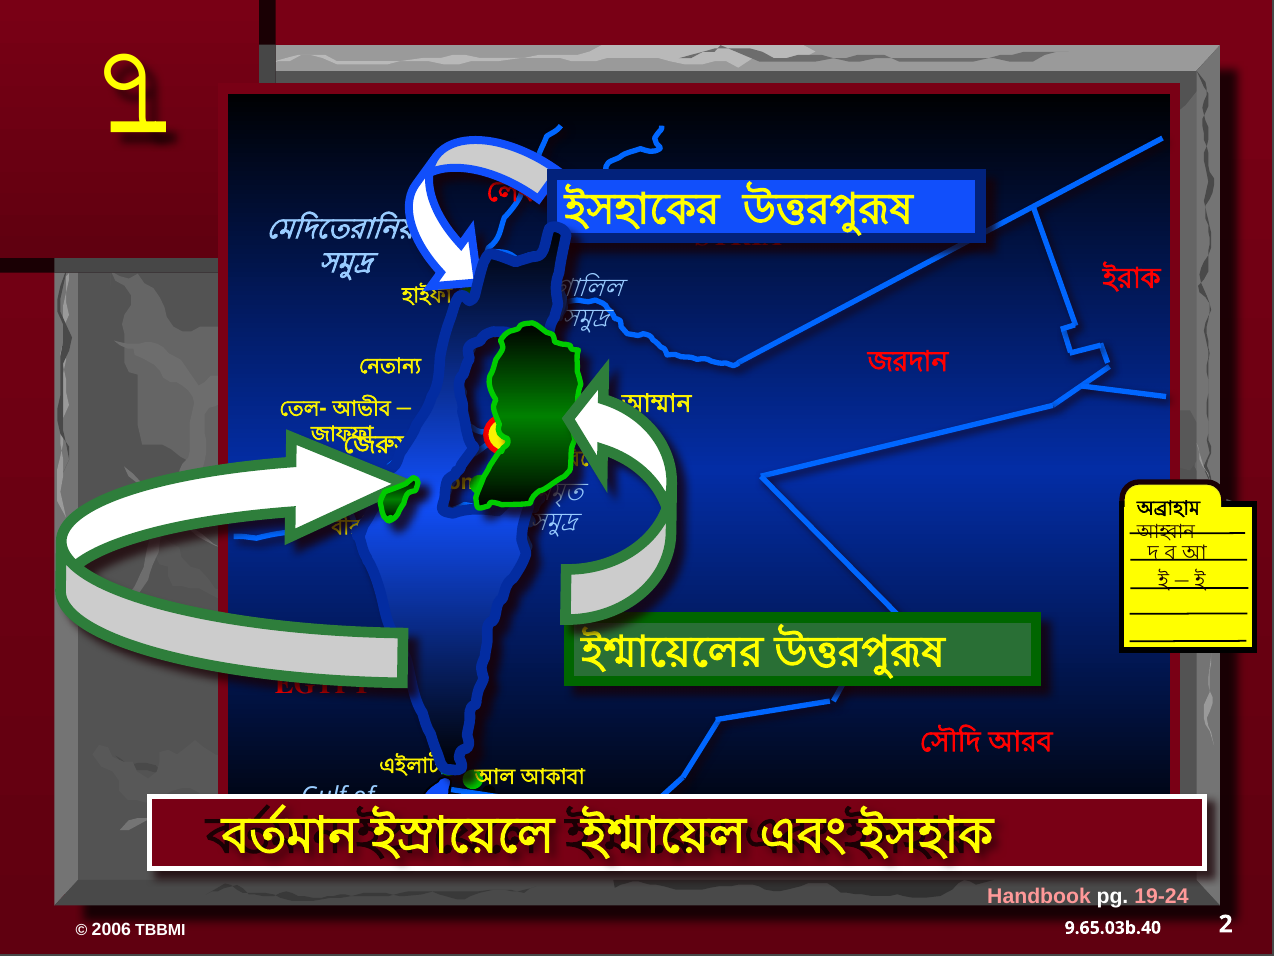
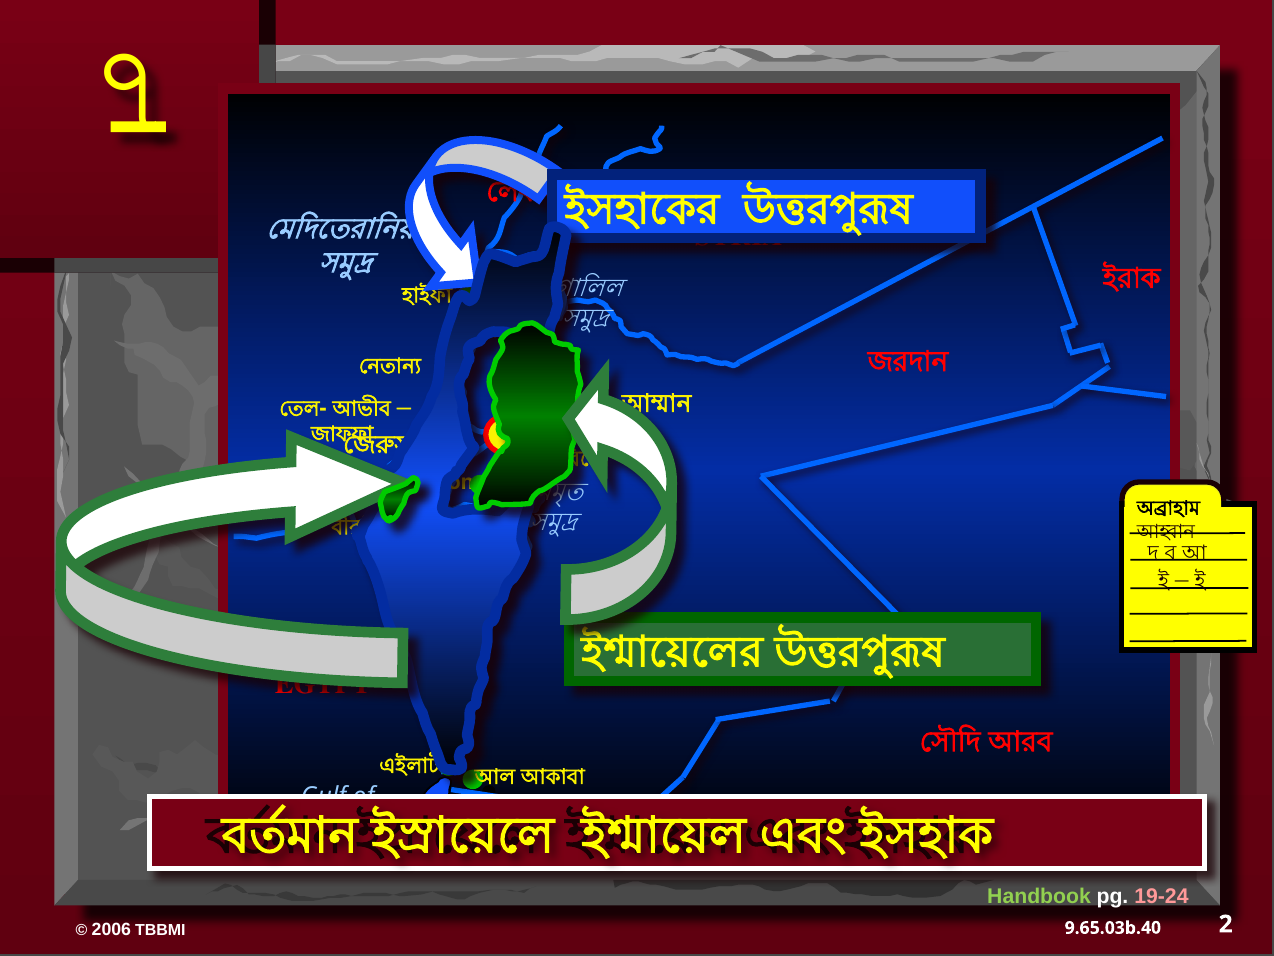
Handbook colour: pink -> light green
